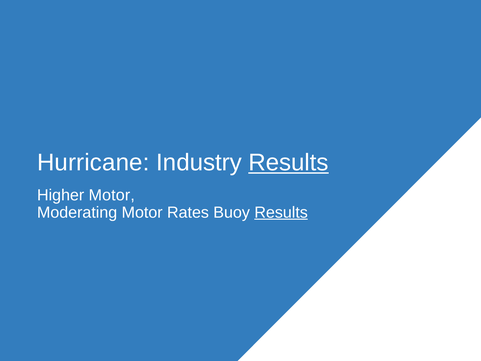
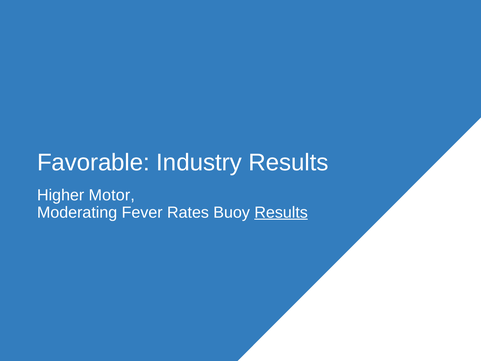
Hurricane: Hurricane -> Favorable
Results at (289, 163) underline: present -> none
Moderating Motor: Motor -> Fever
